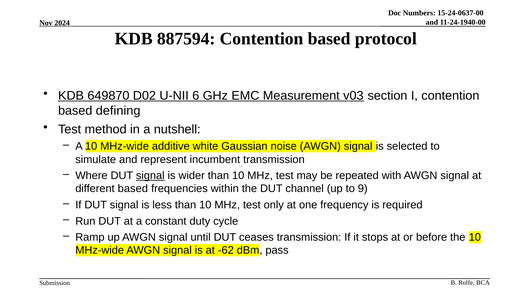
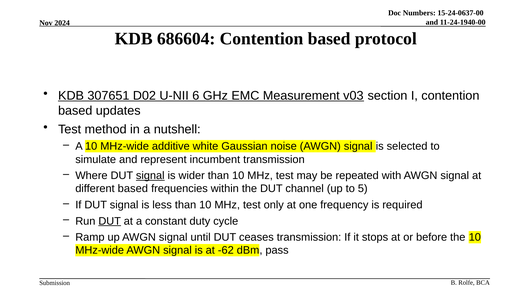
887594: 887594 -> 686604
649870: 649870 -> 307651
defining: defining -> updates
9: 9 -> 5
DUT at (110, 221) underline: none -> present
